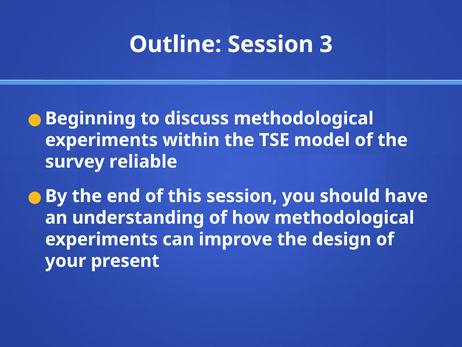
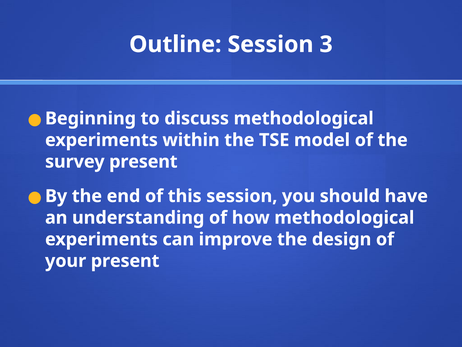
survey reliable: reliable -> present
